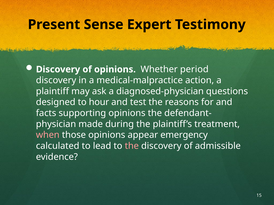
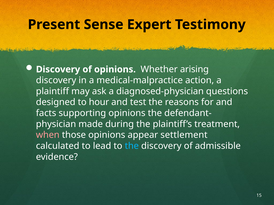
period: period -> arising
emergency: emergency -> settlement
the at (132, 146) colour: pink -> light blue
